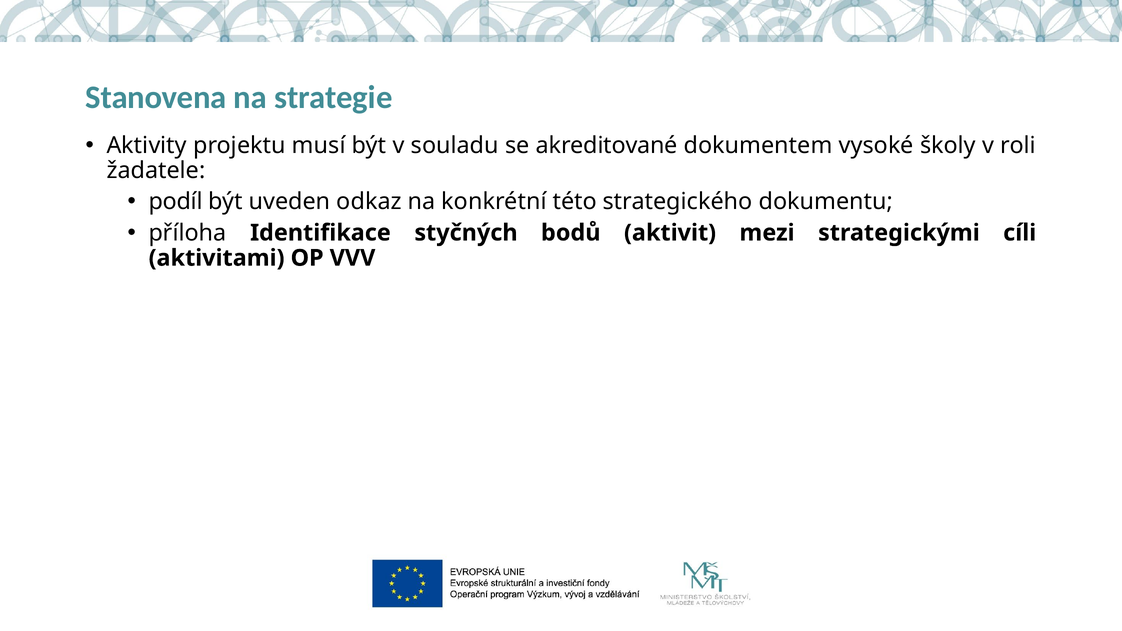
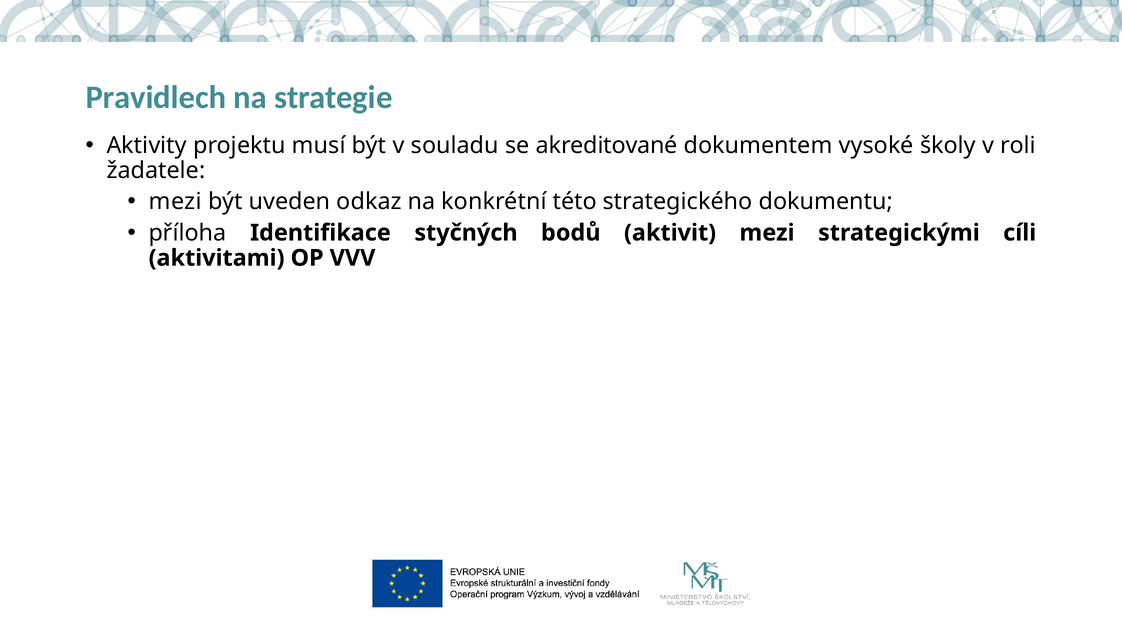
Stanovena: Stanovena -> Pravidlech
podíl at (176, 202): podíl -> mezi
